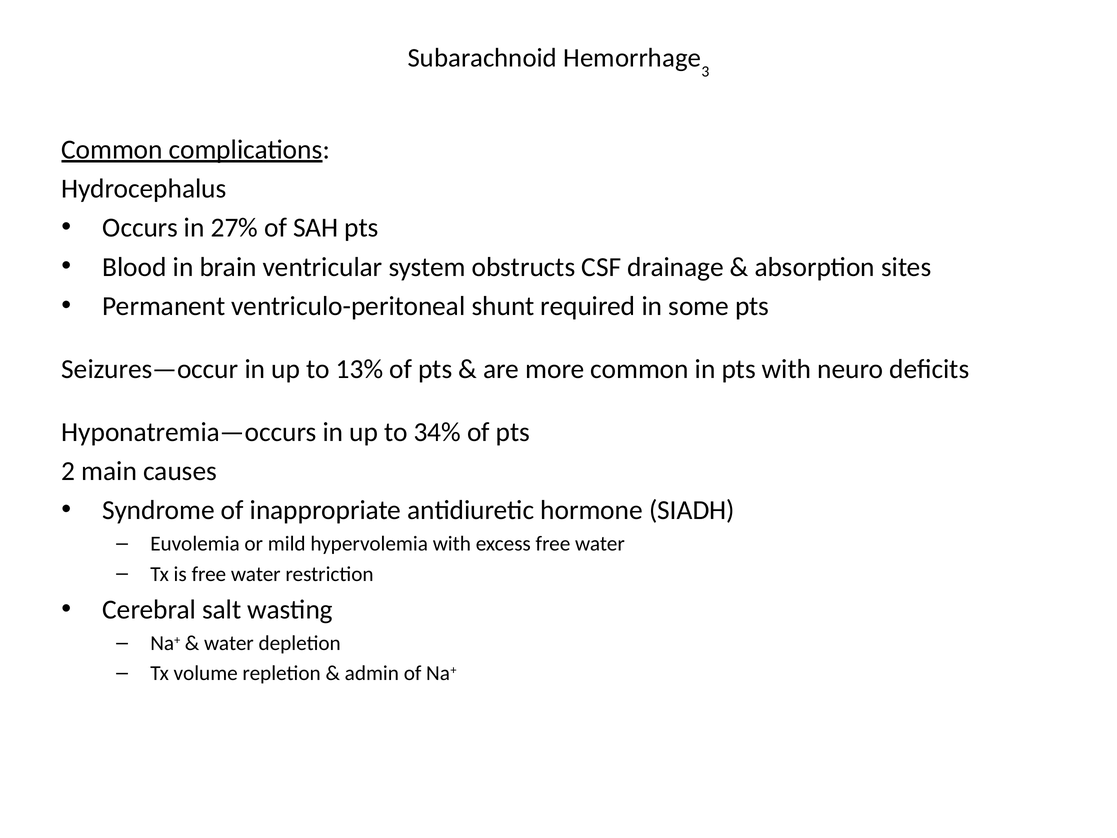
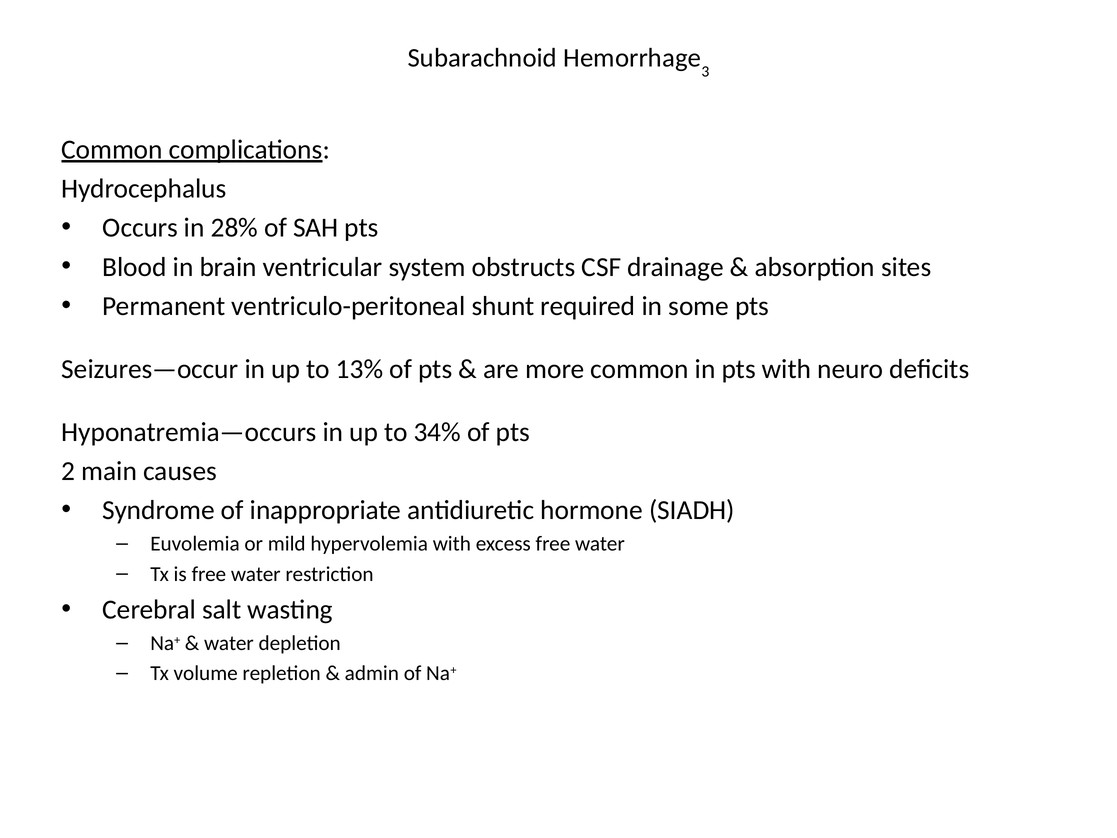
27%: 27% -> 28%
